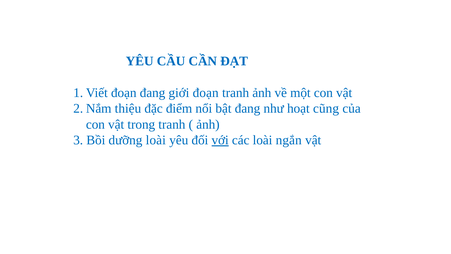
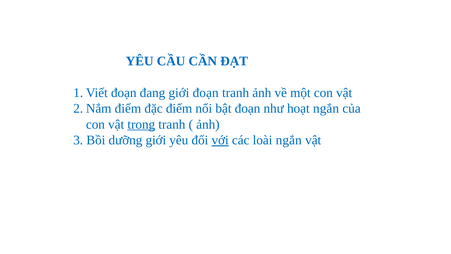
thiệu at (128, 108): thiệu -> điểm
bật đang: đang -> đoạn
hoạt cũng: cũng -> ngắn
trong underline: none -> present
dưỡng loài: loài -> giới
